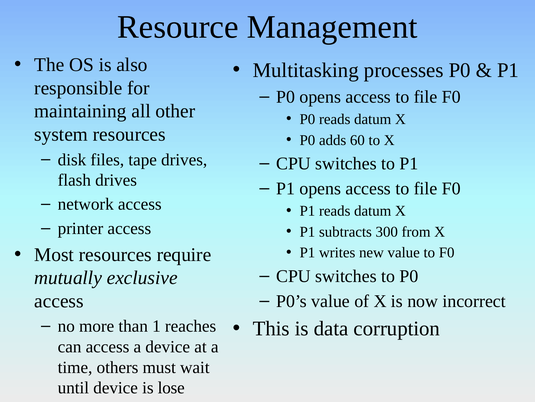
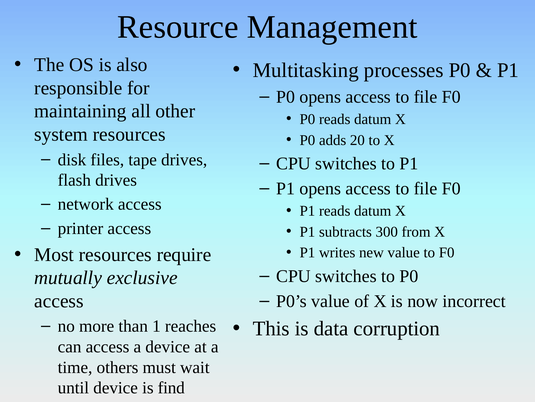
60: 60 -> 20
lose: lose -> find
